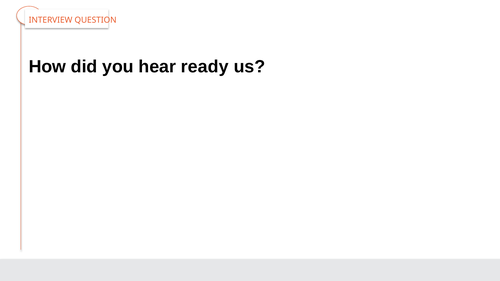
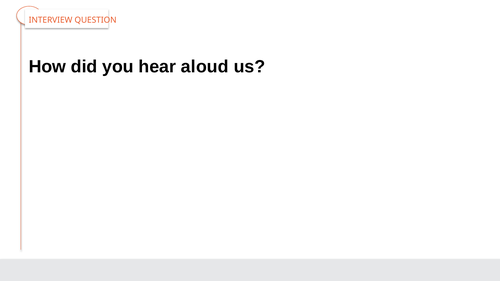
ready: ready -> aloud
